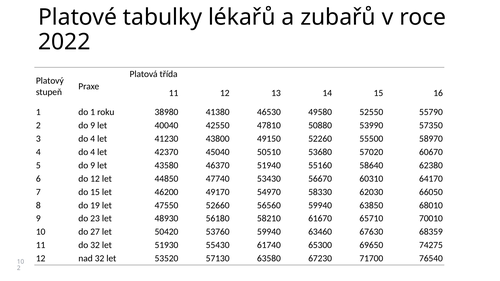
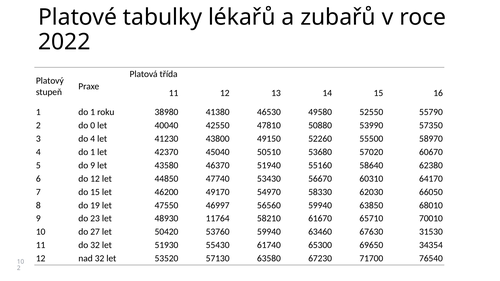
2 do 9: 9 -> 0
4 do 4: 4 -> 1
52660: 52660 -> 46997
56180: 56180 -> 11764
68359: 68359 -> 31530
74275: 74275 -> 34354
